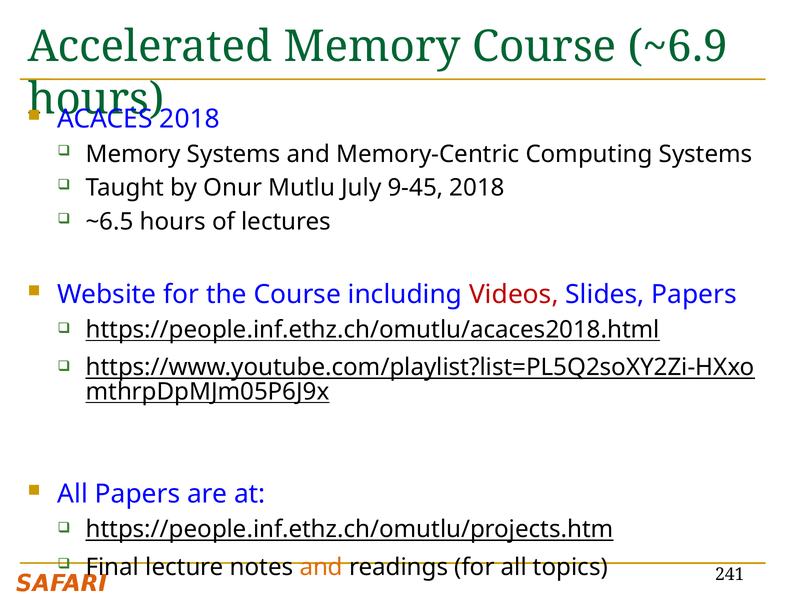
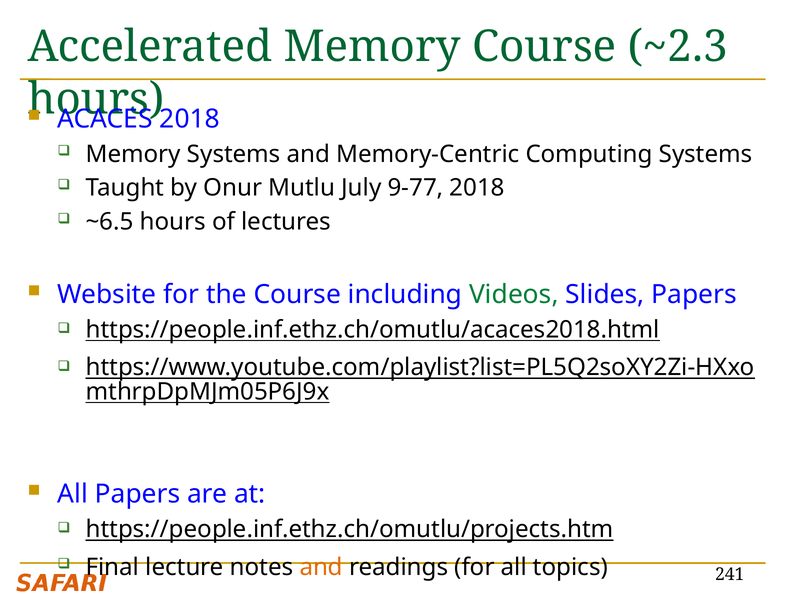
~6.9: ~6.9 -> ~2.3
9-45: 9-45 -> 9-77
Videos colour: red -> green
